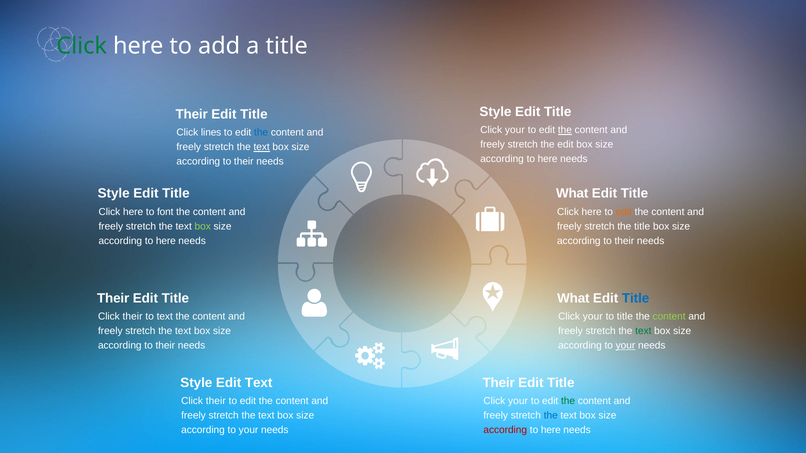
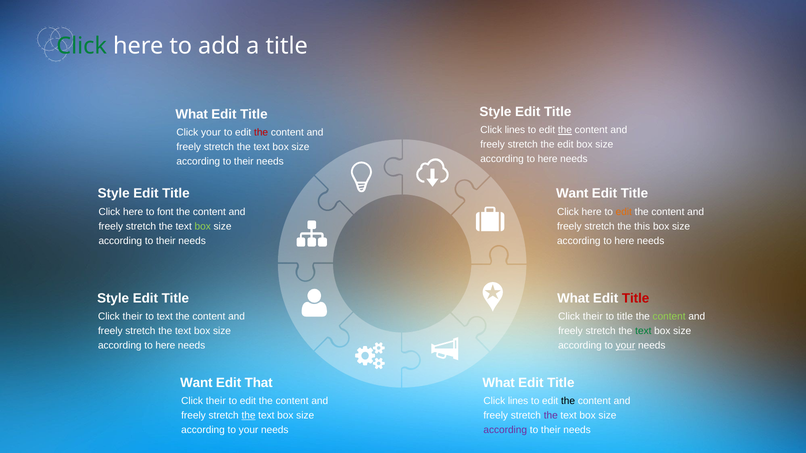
Their at (192, 114): Their -> What
your at (515, 130): your -> lines
Click lines: lines -> your
the at (261, 133) colour: blue -> red
text at (262, 147) underline: present -> none
What at (572, 194): What -> Want
the title: title -> this
here at (166, 241): here -> their
their at (624, 241): their -> here
Their at (113, 299): Their -> Style
Title at (636, 299) colour: blue -> red
your at (593, 317): your -> their
their at (165, 346): their -> here
Style at (196, 383): Style -> Want
Edit Text: Text -> That
Their at (499, 383): Their -> What
your at (518, 401): your -> lines
the at (568, 401) colour: green -> black
the at (249, 416) underline: none -> present
the at (551, 416) colour: blue -> purple
according at (505, 430) colour: red -> purple
here at (551, 430): here -> their
